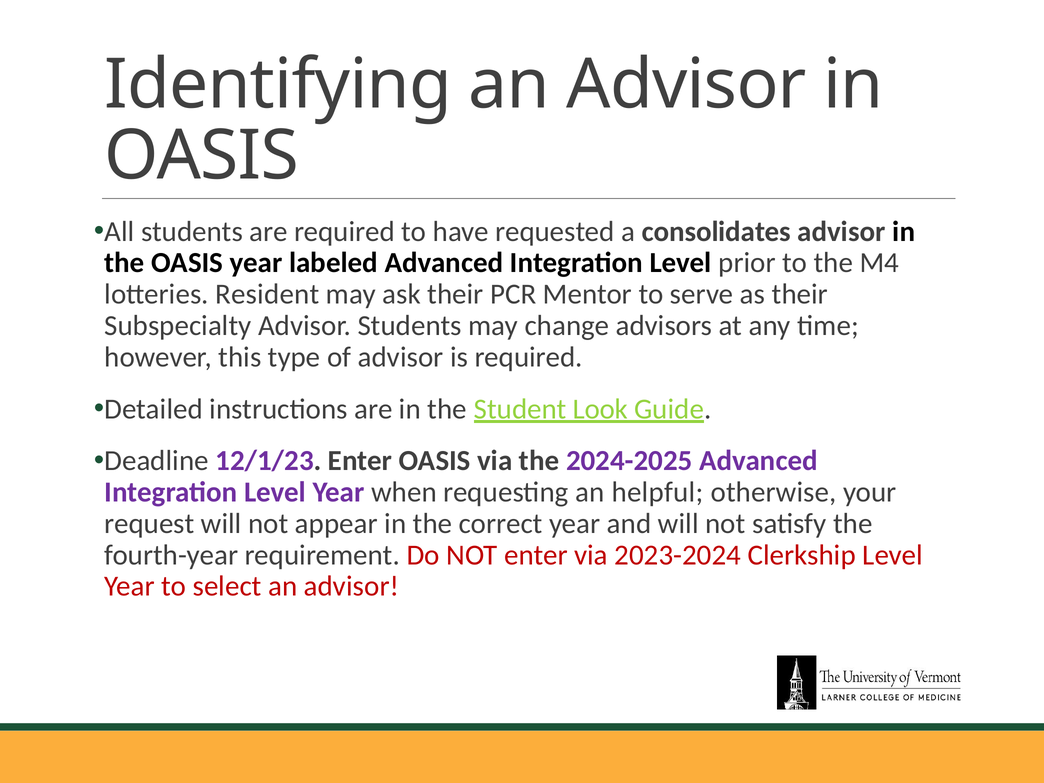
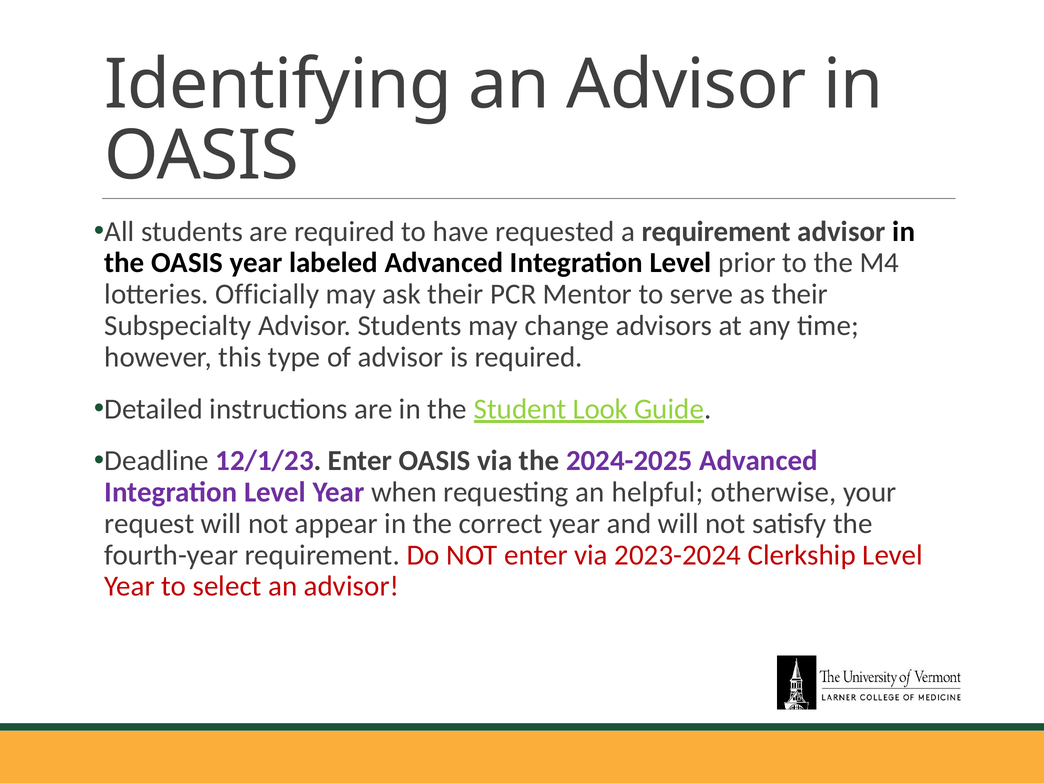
a consolidates: consolidates -> requirement
Resident: Resident -> Officially
